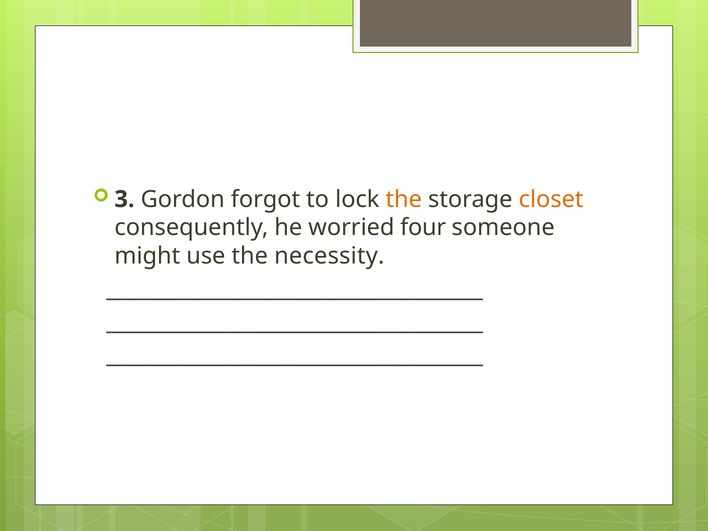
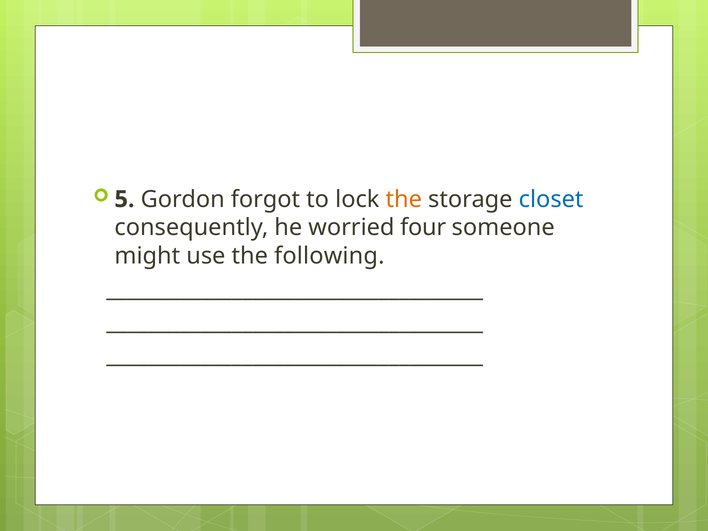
3: 3 -> 5
closet colour: orange -> blue
necessity: necessity -> following
